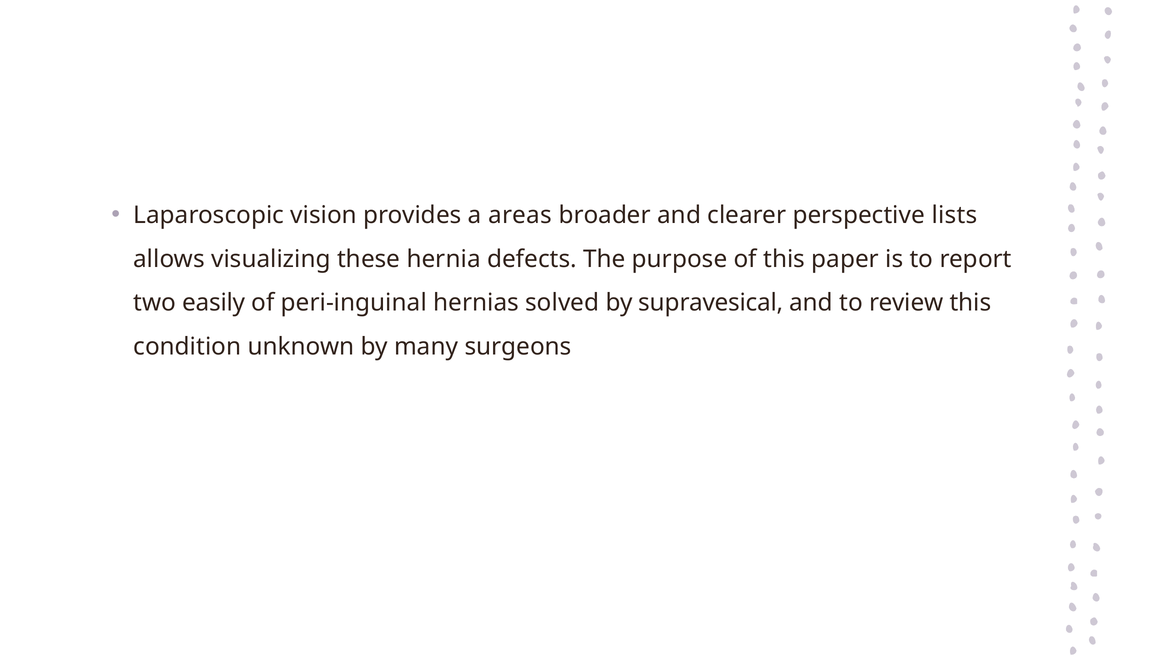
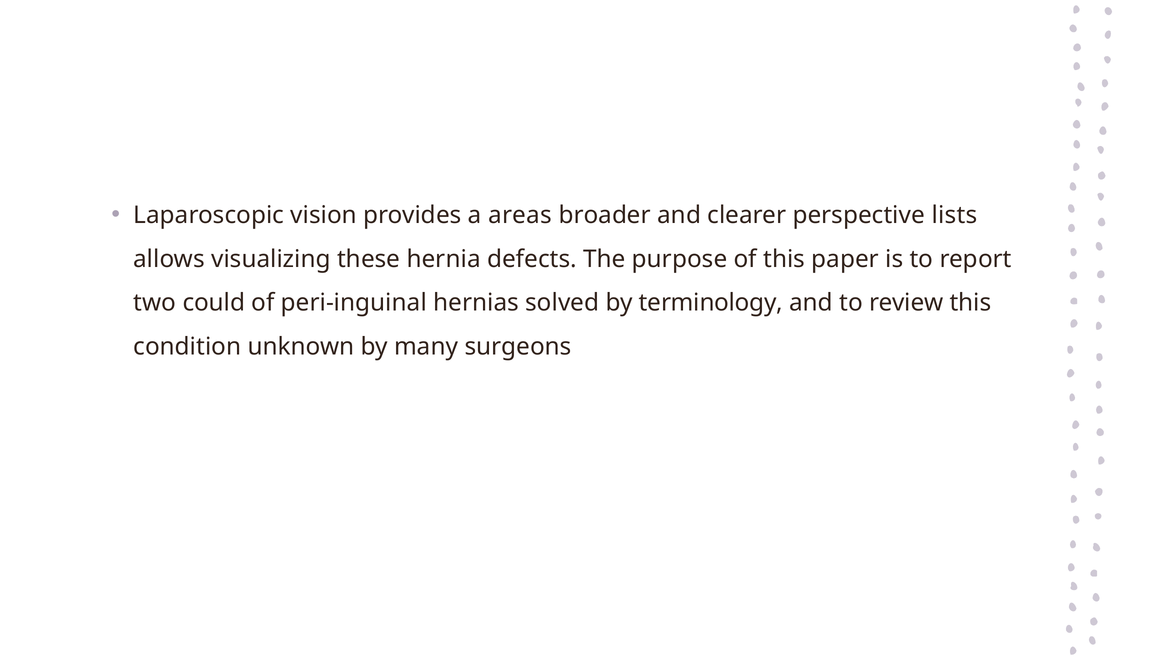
easily: easily -> could
supravesical: supravesical -> terminology
